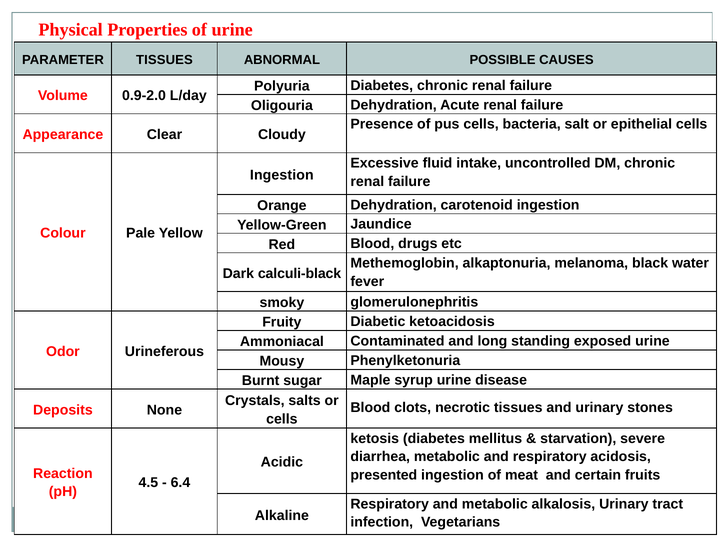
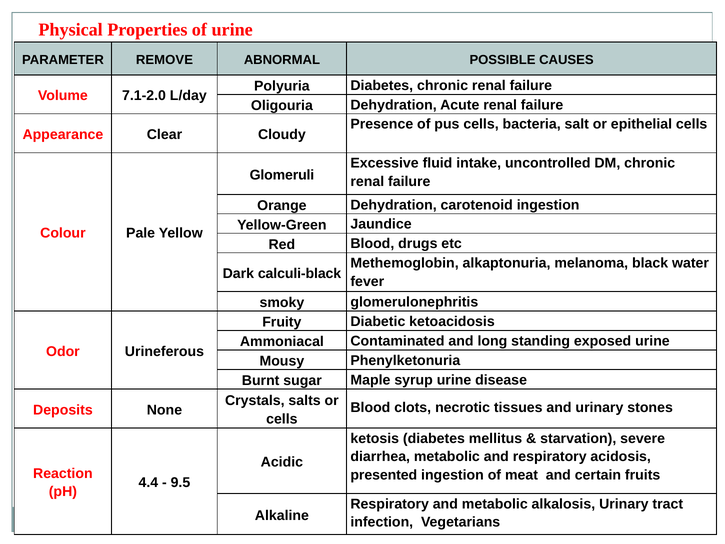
PARAMETER TISSUES: TISSUES -> REMOVE
0.9-2.0: 0.9-2.0 -> 7.1-2.0
Ingestion at (282, 175): Ingestion -> Glomeruli
4.5: 4.5 -> 4.4
6.4: 6.4 -> 9.5
